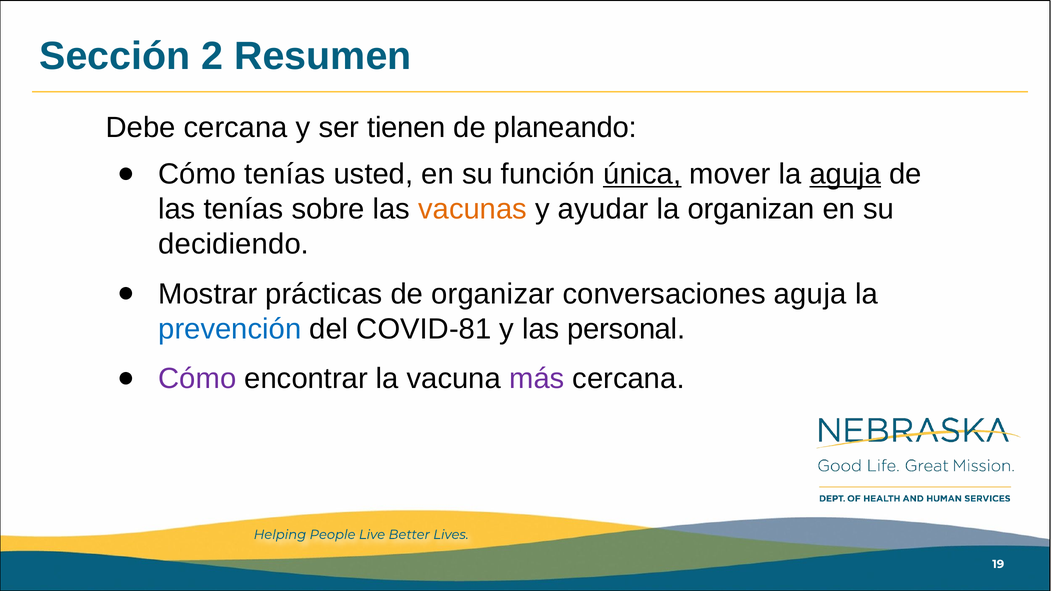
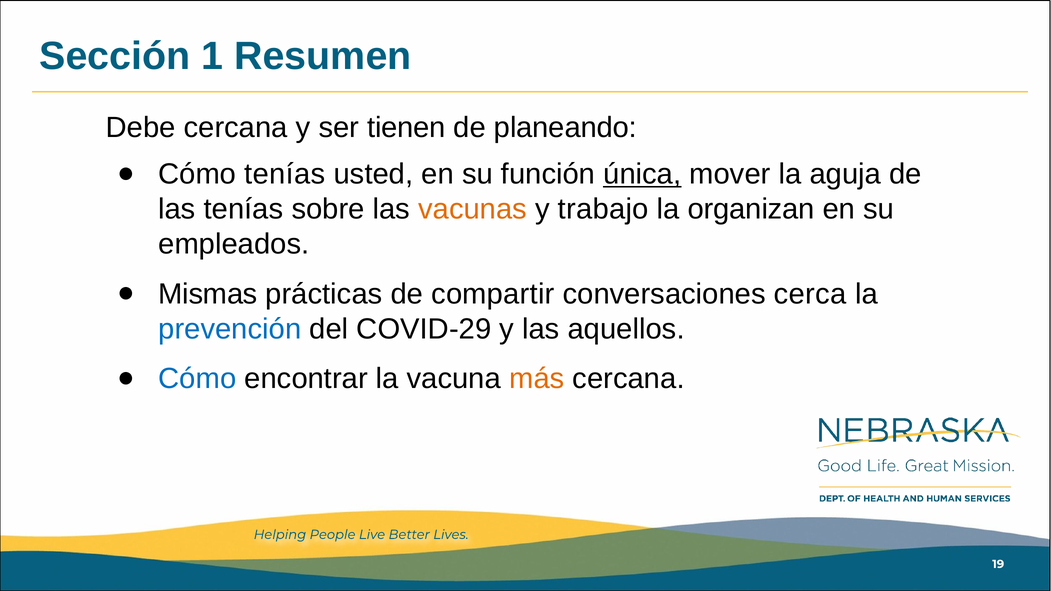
2: 2 -> 1
aguja at (845, 174) underline: present -> none
ayudar: ayudar -> trabajo
decidiendo: decidiendo -> empleados
Mostrar: Mostrar -> Mismas
organizar: organizar -> compartir
conversaciones aguja: aguja -> cerca
COVID-81: COVID-81 -> COVID-29
personal: personal -> aquellos
Cómo at (197, 379) colour: purple -> blue
más colour: purple -> orange
